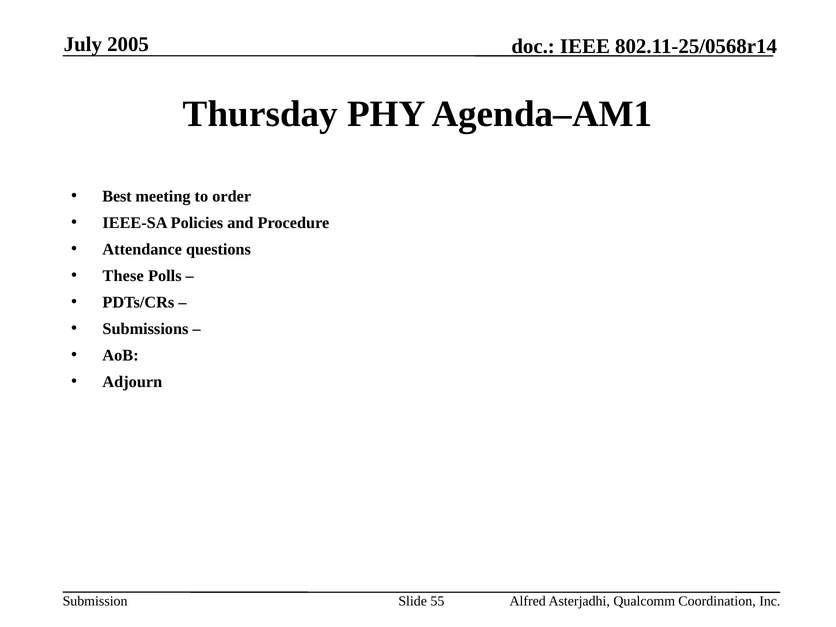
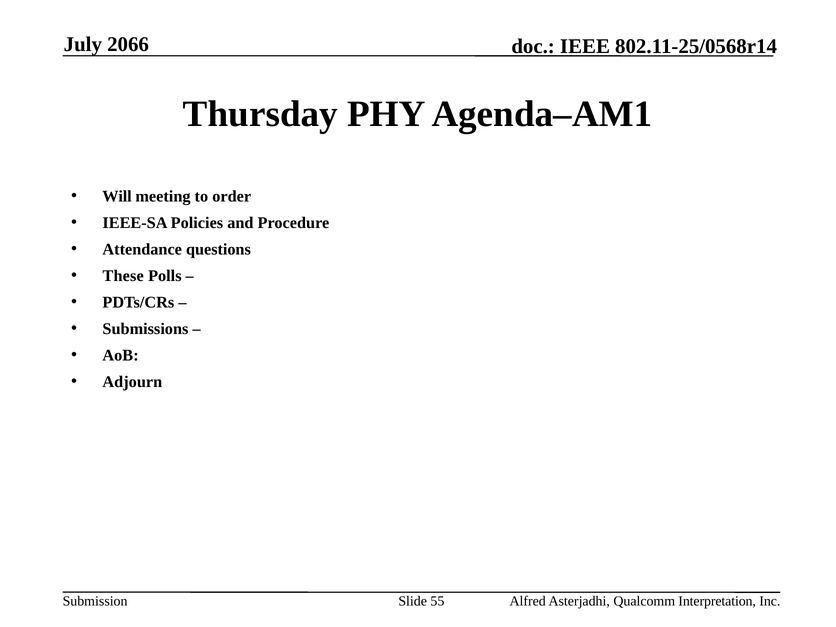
2005: 2005 -> 2066
Best: Best -> Will
Coordination: Coordination -> Interpretation
